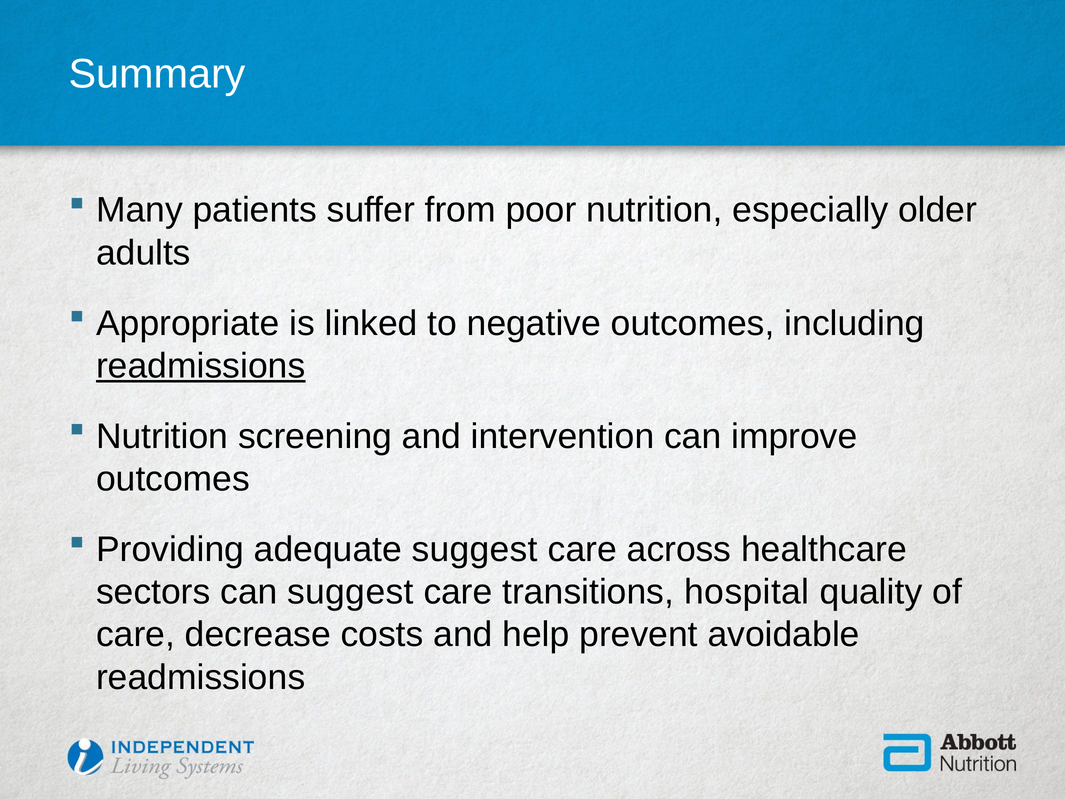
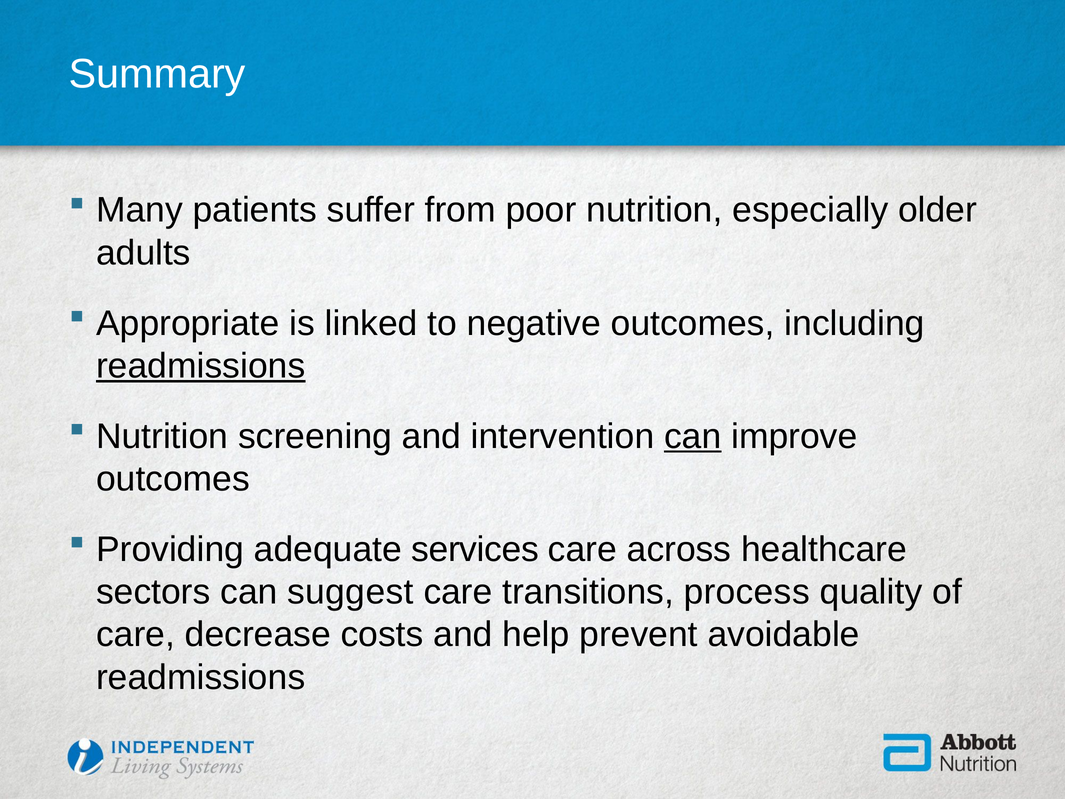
can at (693, 436) underline: none -> present
adequate suggest: suggest -> services
hospital: hospital -> process
